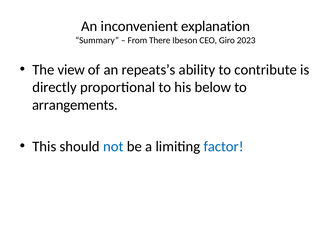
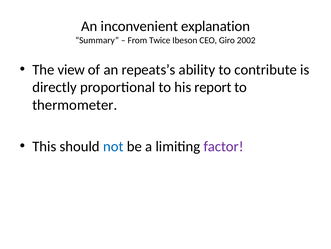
There: There -> Twice
2023: 2023 -> 2002
below: below -> report
arrangements: arrangements -> thermometer
factor colour: blue -> purple
